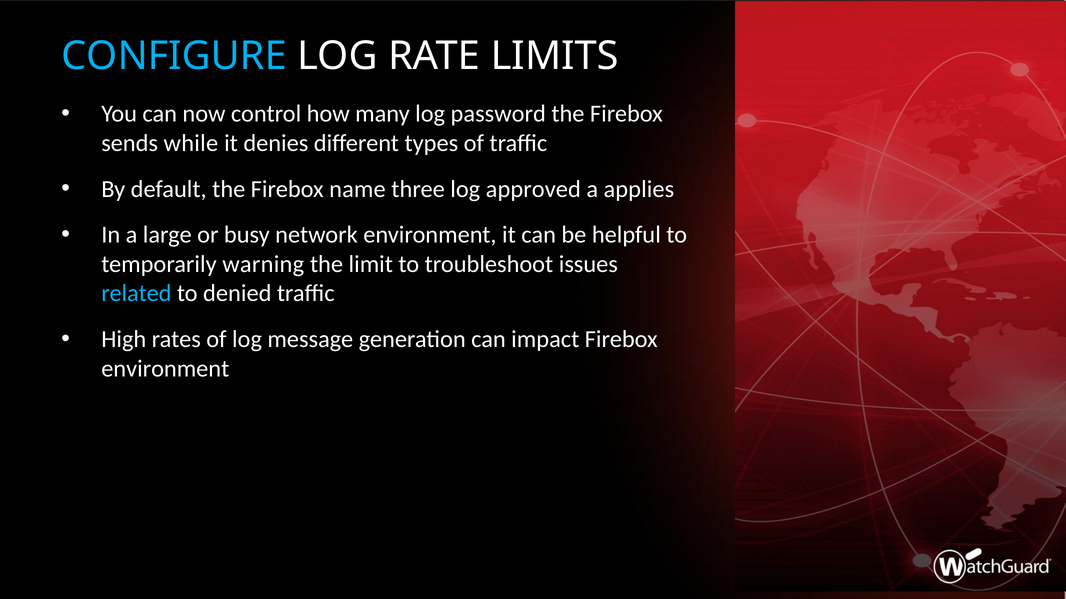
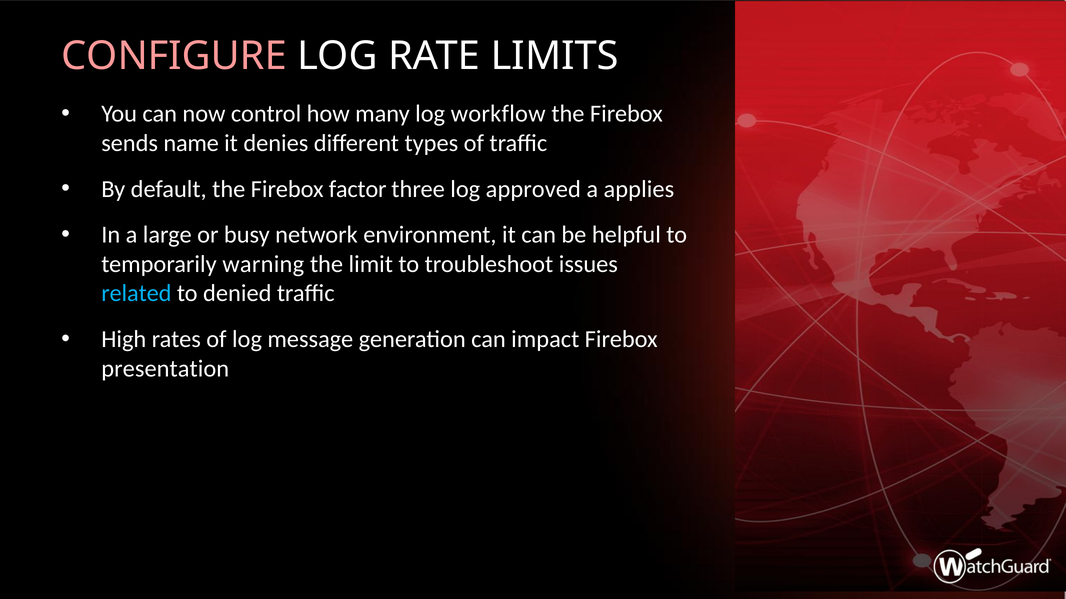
CONFIGURE colour: light blue -> pink
password: password -> workflow
while: while -> name
name: name -> factor
environment at (165, 369): environment -> presentation
